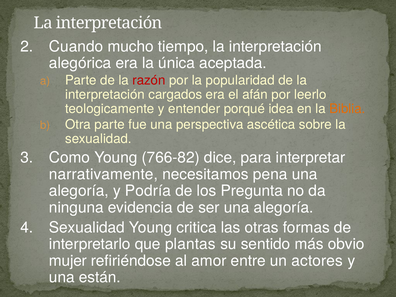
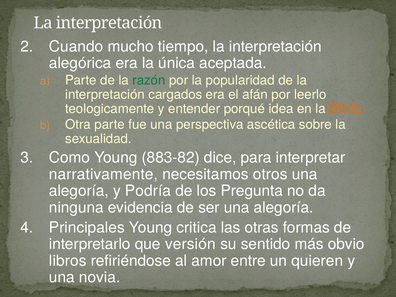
razón colour: red -> green
766-82: 766-82 -> 883-82
pena: pena -> otros
4 Sexualidad: Sexualidad -> Principales
plantas: plantas -> versión
mujer: mujer -> libros
actores: actores -> quieren
están: están -> novia
